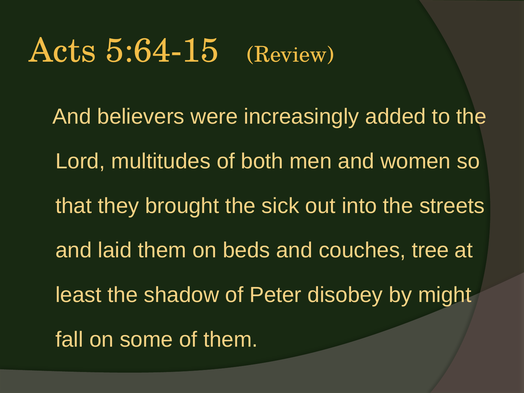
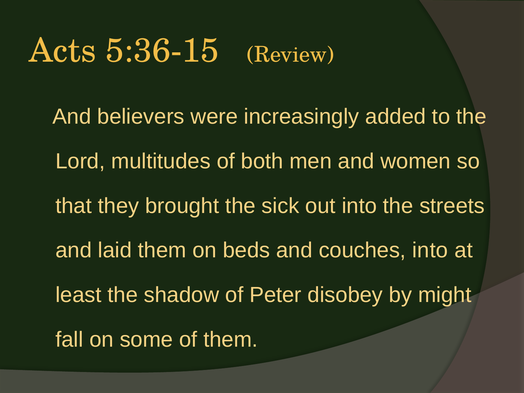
5:64-15: 5:64-15 -> 5:36-15
couches tree: tree -> into
